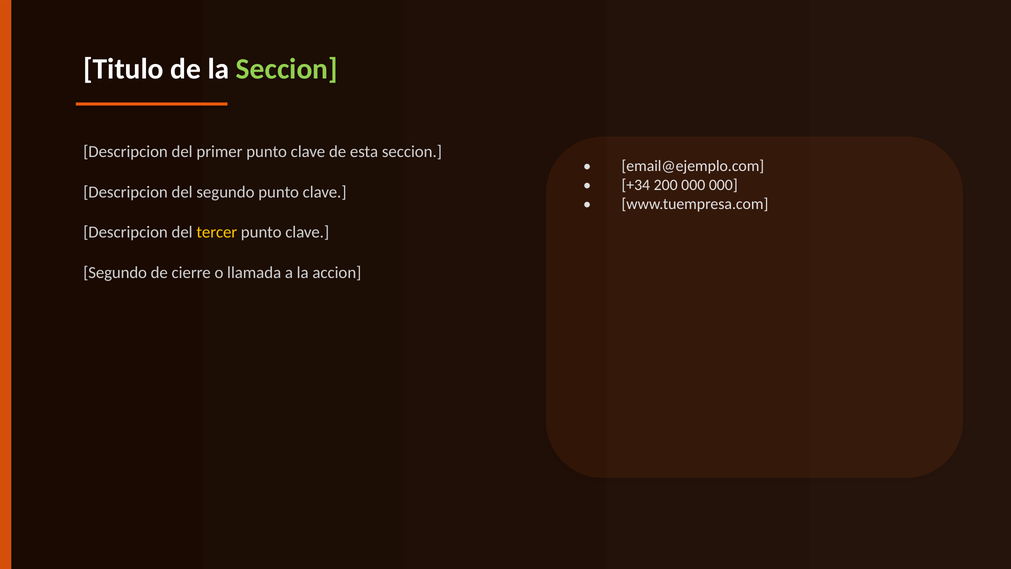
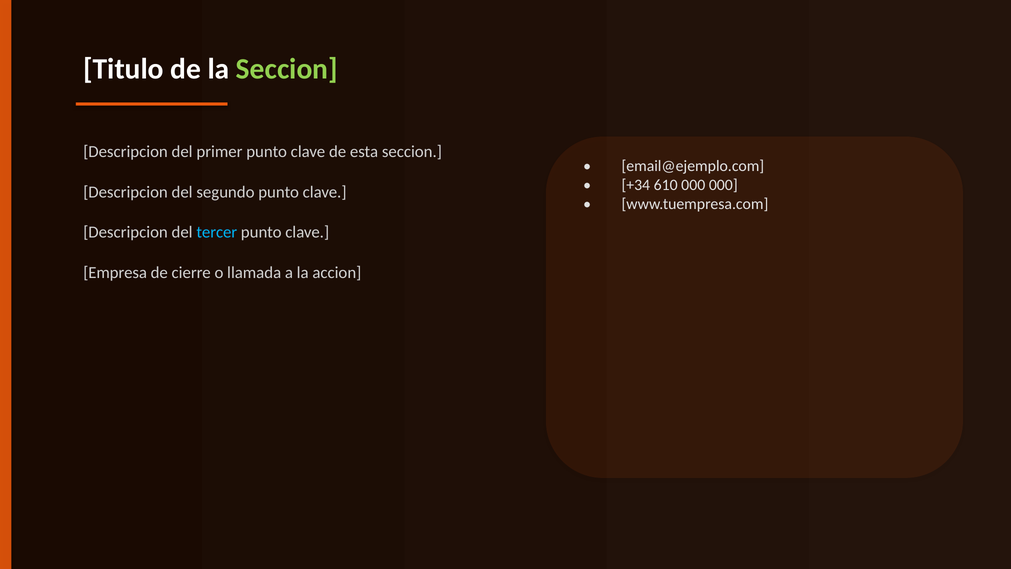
200: 200 -> 610
tercer colour: yellow -> light blue
Segundo at (115, 273): Segundo -> Empresa
